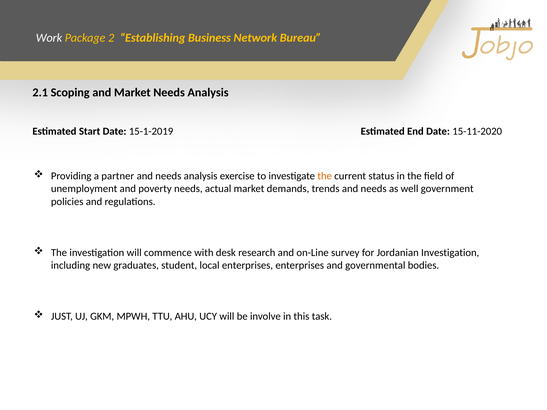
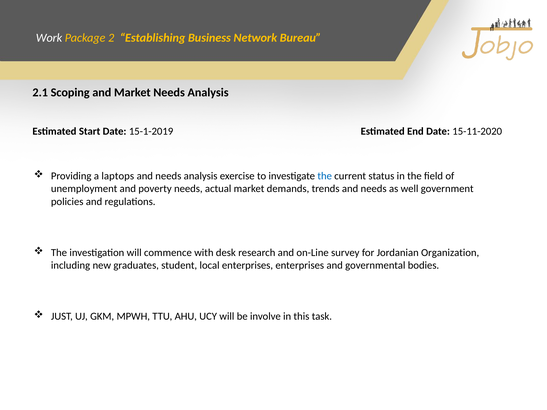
partner: partner -> laptops
the at (325, 176) colour: orange -> blue
Jordanian Investigation: Investigation -> Organization
